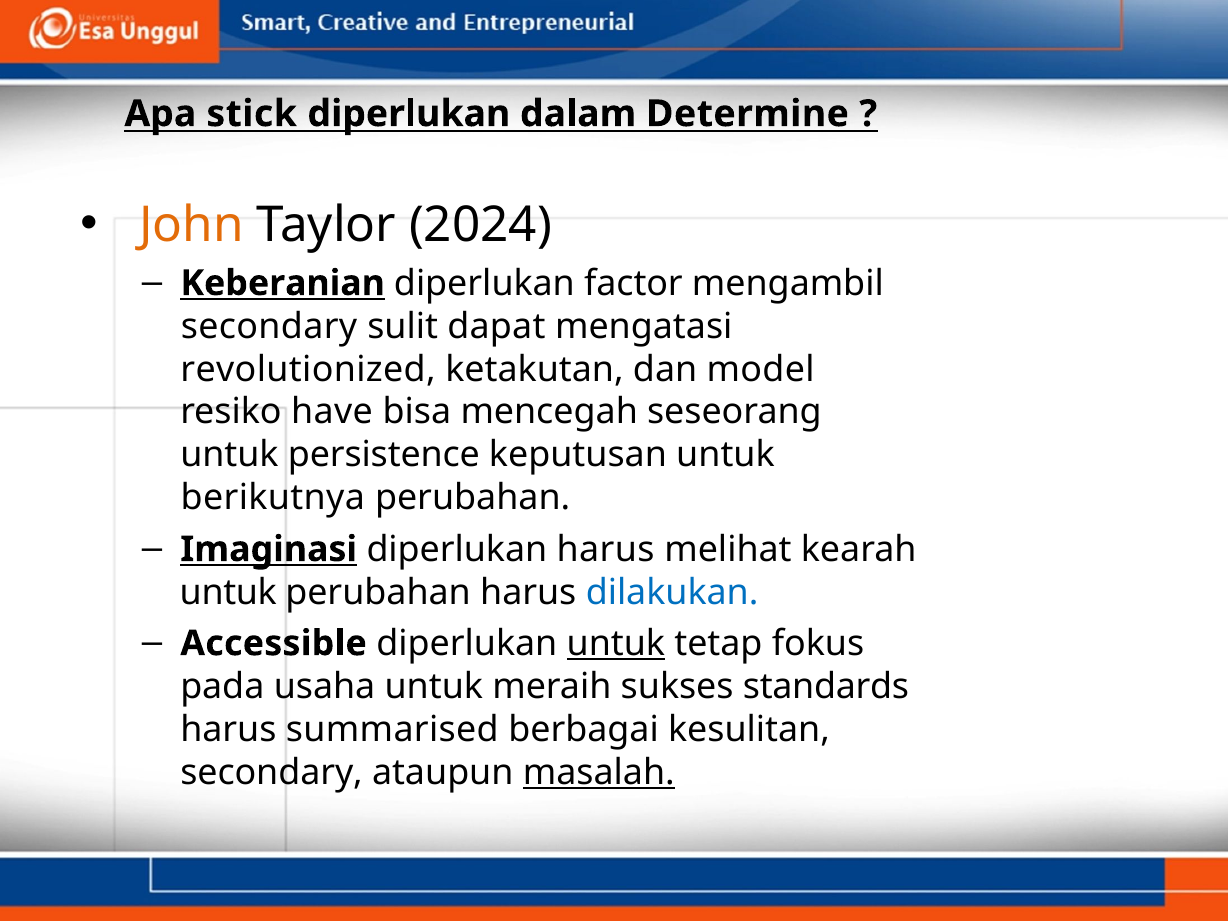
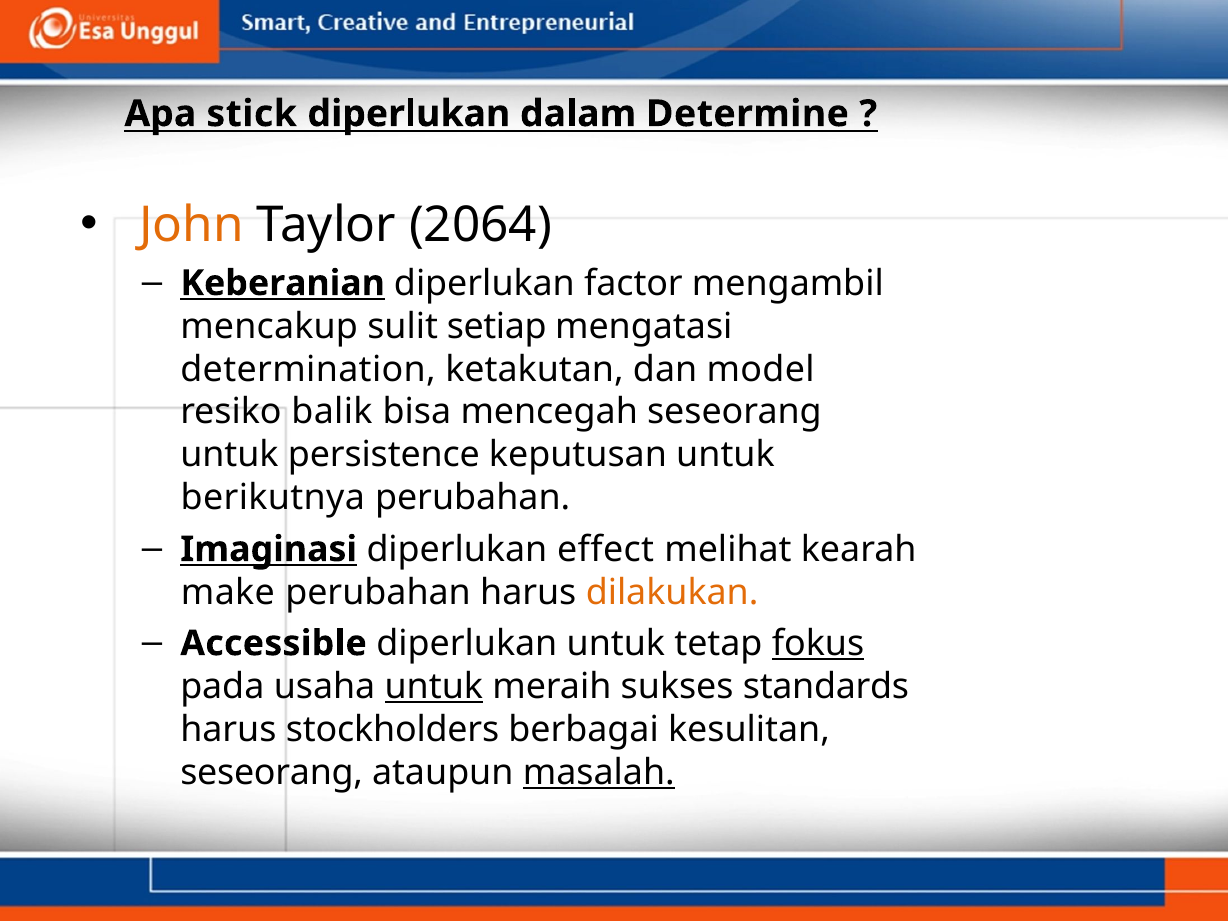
2024: 2024 -> 2064
secondary at (269, 326): secondary -> mencakup
dapat: dapat -> setiap
revolutionized: revolutionized -> determination
have: have -> balik
diperlukan harus: harus -> effect
untuk at (228, 592): untuk -> make
dilakukan colour: blue -> orange
untuk at (616, 643) underline: present -> none
fokus underline: none -> present
untuk at (434, 686) underline: none -> present
summarised: summarised -> stockholders
secondary at (272, 772): secondary -> seseorang
